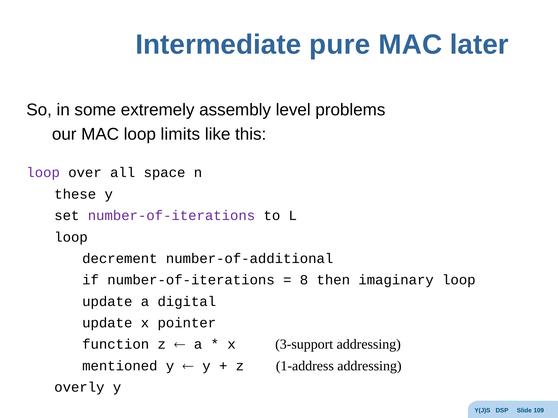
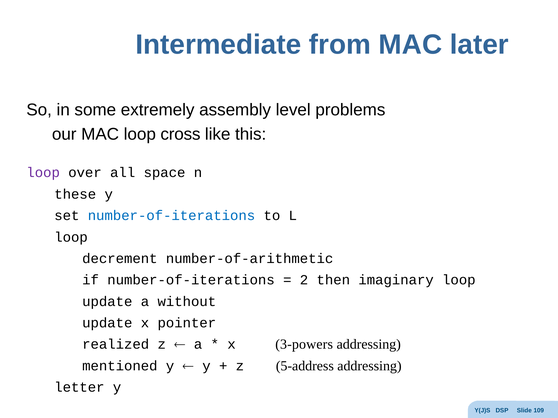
pure: pure -> from
limits: limits -> cross
number-of-iterations at (171, 216) colour: purple -> blue
number-of-additional: number-of-additional -> number-of-arithmetic
8: 8 -> 2
digital: digital -> without
function: function -> realized
3-support: 3-support -> 3-powers
1-address: 1-address -> 5-address
overly: overly -> letter
